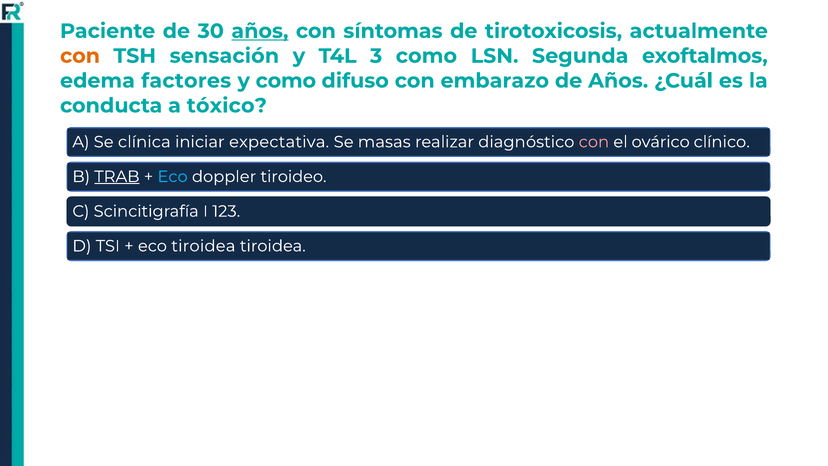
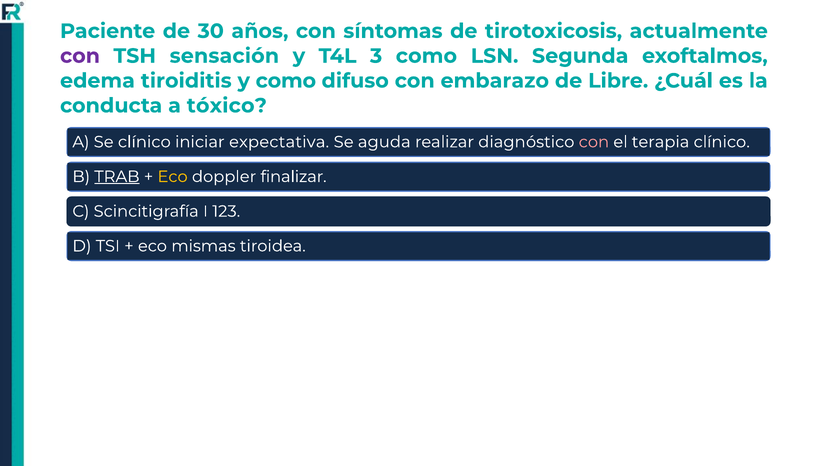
años at (260, 31) underline: present -> none
con at (80, 56) colour: orange -> purple
factores: factores -> tiroiditis
de Años: Años -> Libre
Se clínica: clínica -> clínico
masas: masas -> aguda
ovárico: ovárico -> terapia
Eco at (173, 177) colour: light blue -> yellow
tiroideo: tiroideo -> finalizar
eco tiroidea: tiroidea -> mismas
